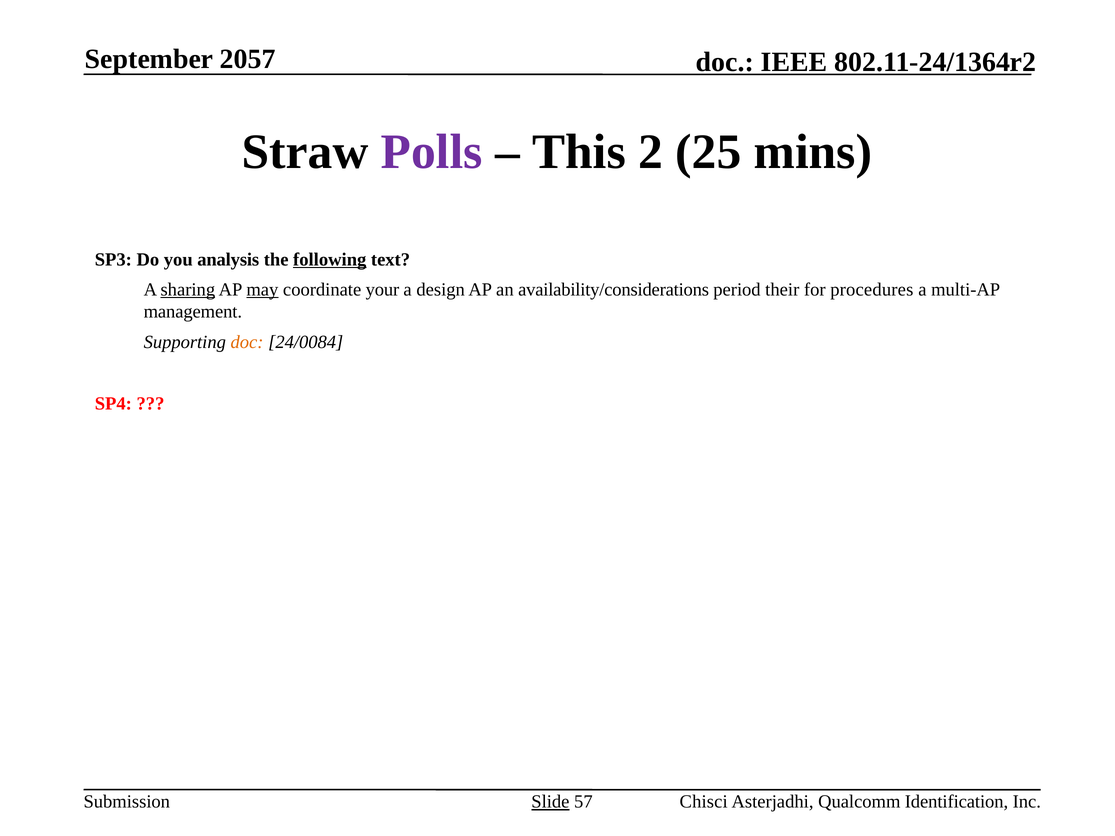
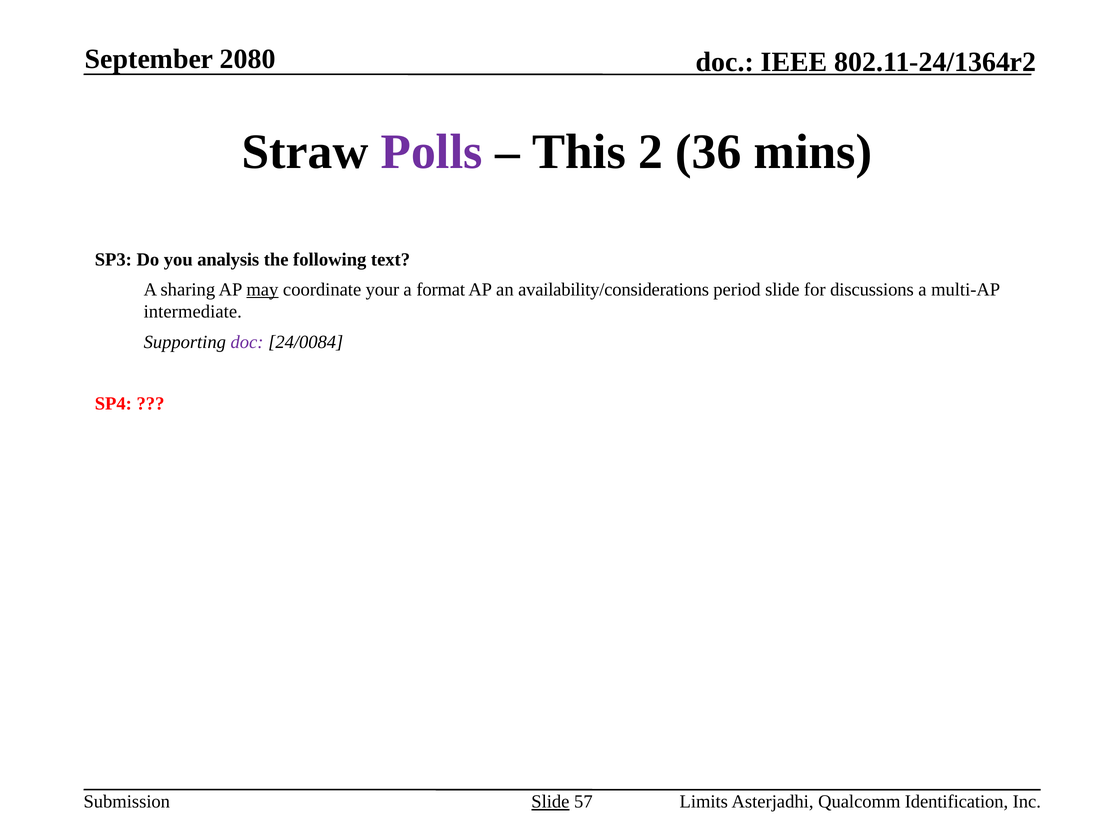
2057: 2057 -> 2080
25: 25 -> 36
following underline: present -> none
sharing underline: present -> none
design: design -> format
period their: their -> slide
procedures: procedures -> discussions
management: management -> intermediate
doc at (247, 342) colour: orange -> purple
Chisci: Chisci -> Limits
